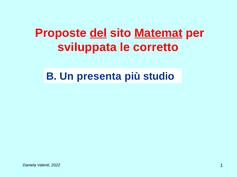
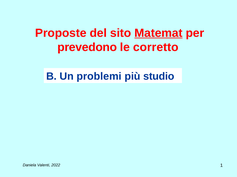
del underline: present -> none
sviluppata: sviluppata -> prevedono
presenta: presenta -> problemi
